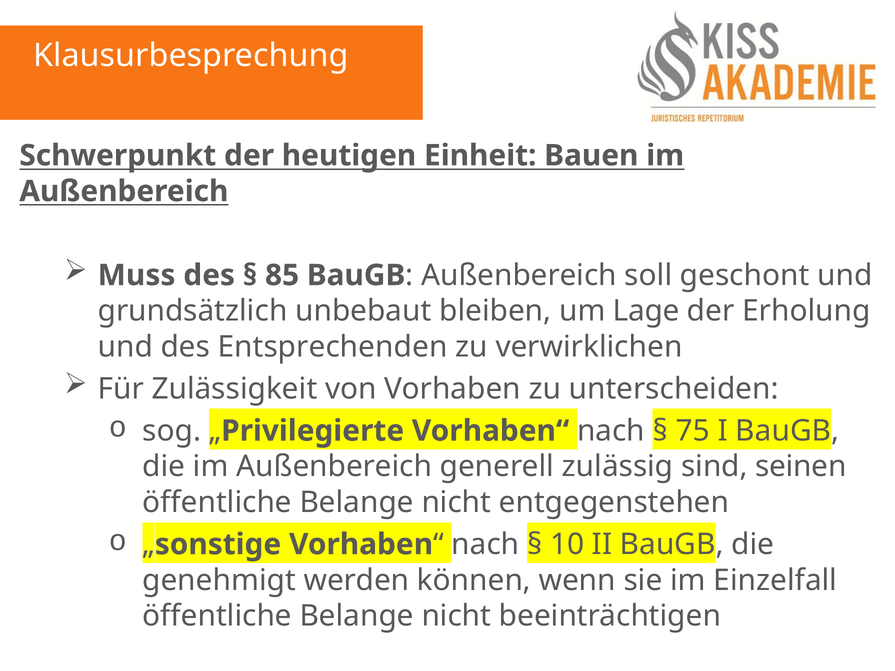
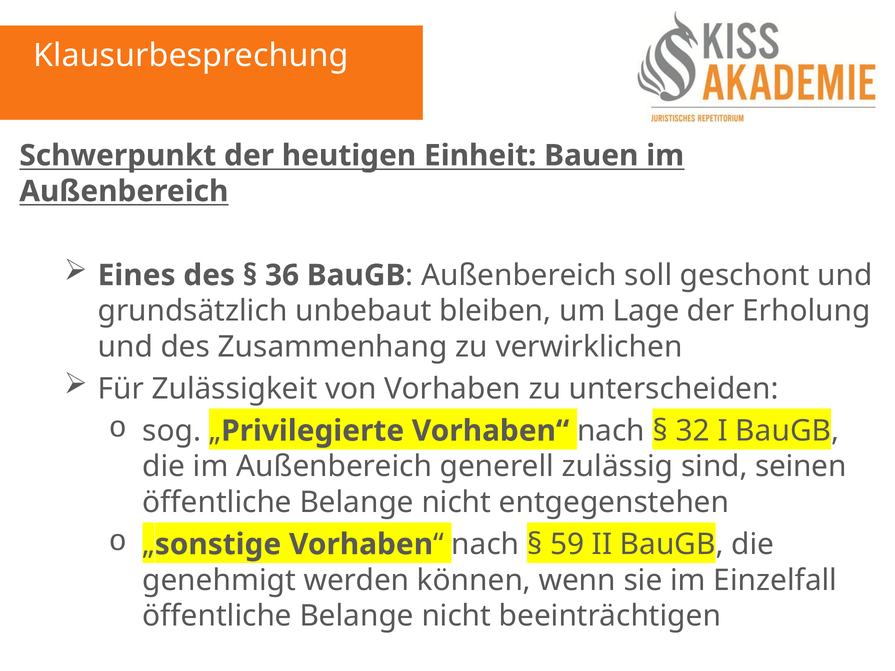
Muss: Muss -> Eines
85: 85 -> 36
Entsprechenden: Entsprechenden -> Zusammenhang
75: 75 -> 32
10: 10 -> 59
